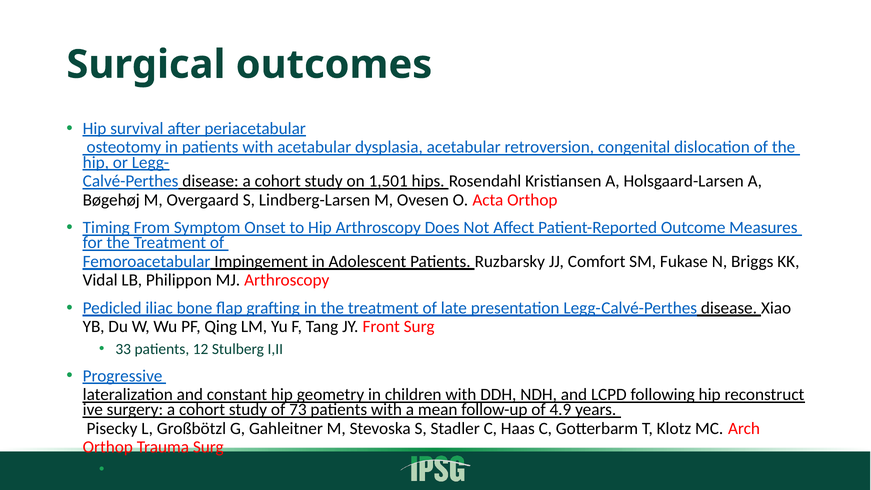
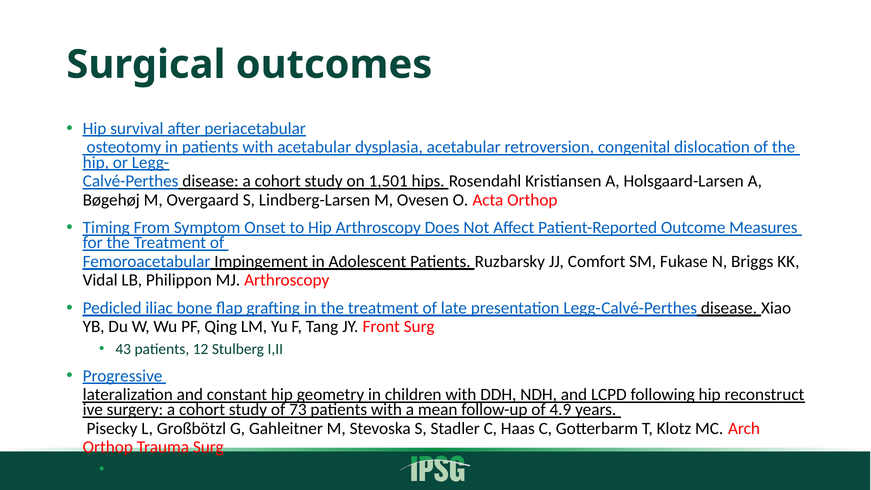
33: 33 -> 43
